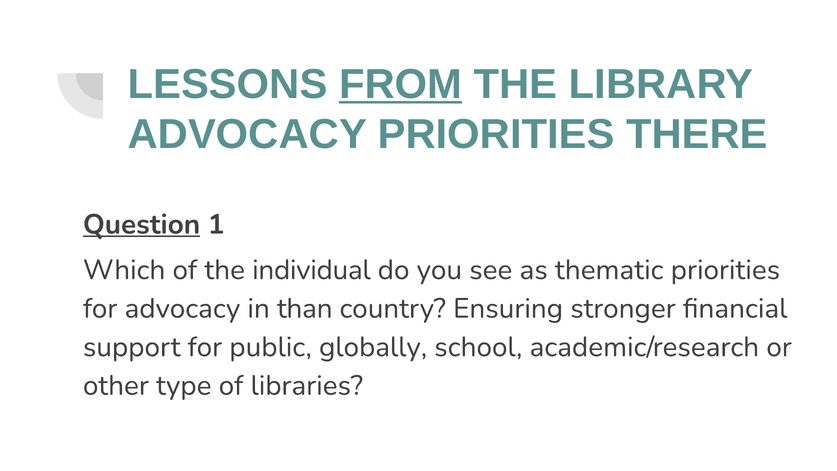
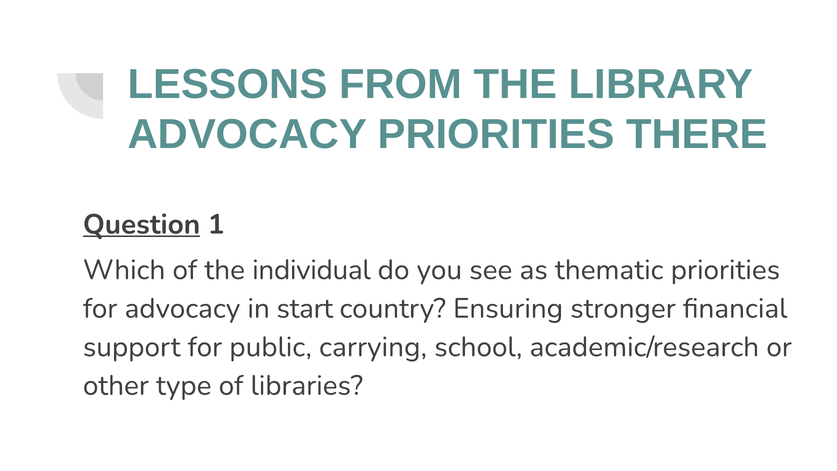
FROM underline: present -> none
than: than -> start
globally: globally -> carrying
